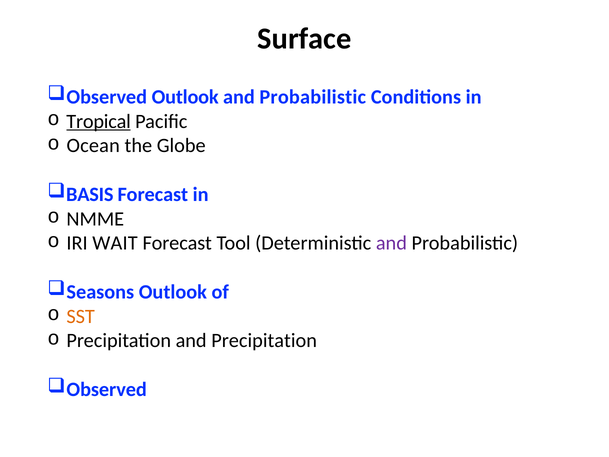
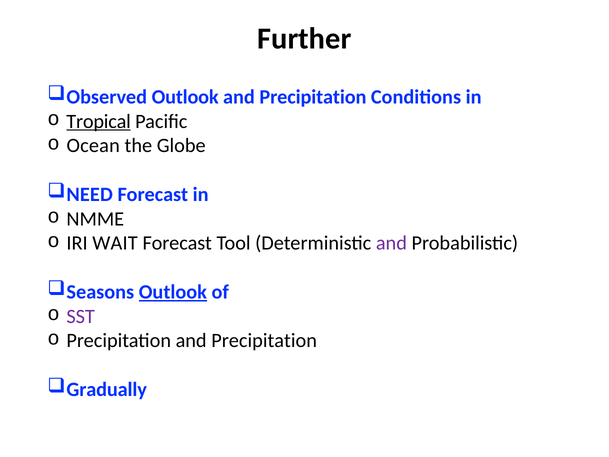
Surface: Surface -> Further
Probabilistic at (313, 97): Probabilistic -> Precipitation
BASIS: BASIS -> NEED
Outlook at (173, 292) underline: none -> present
SST colour: orange -> purple
Observed at (107, 389): Observed -> Gradually
